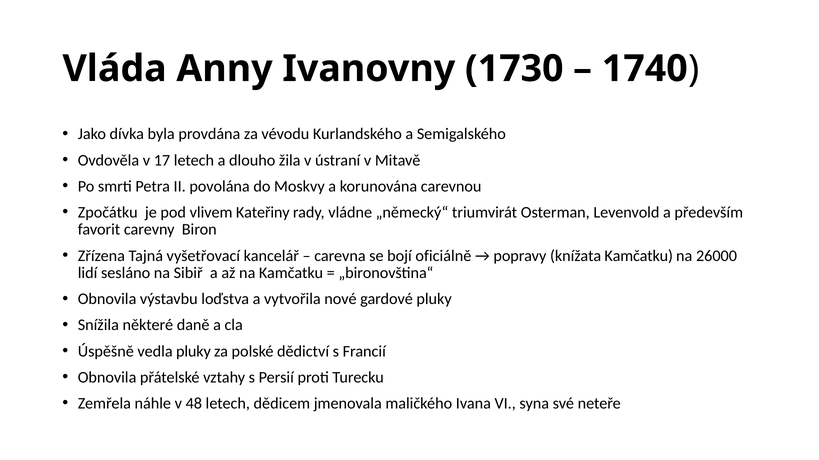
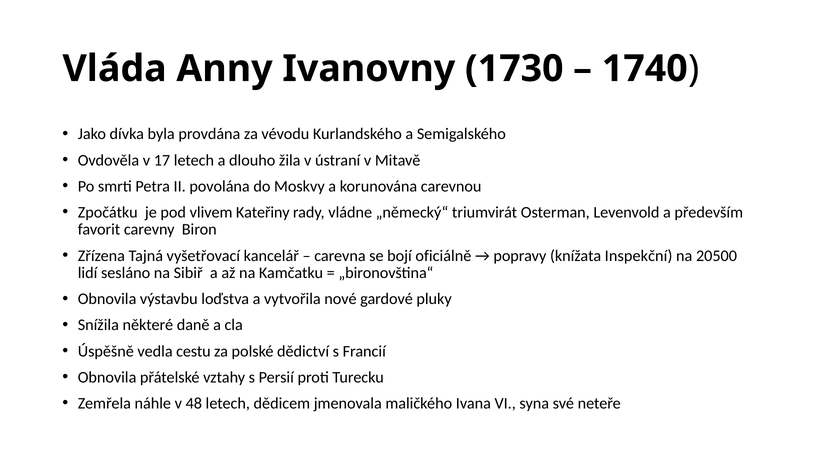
knížata Kamčatku: Kamčatku -> Inspekční
26000: 26000 -> 20500
vedla pluky: pluky -> cestu
